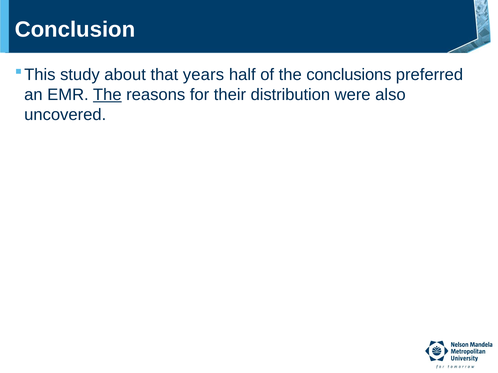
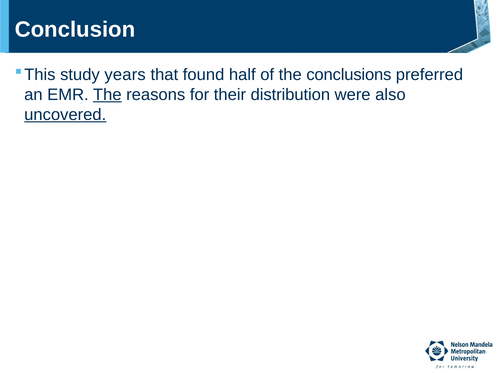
about: about -> years
years: years -> found
uncovered underline: none -> present
